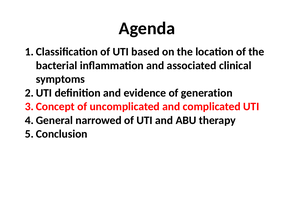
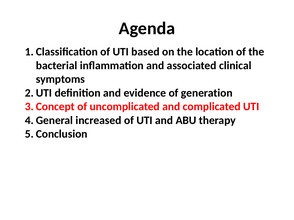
narrowed: narrowed -> increased
